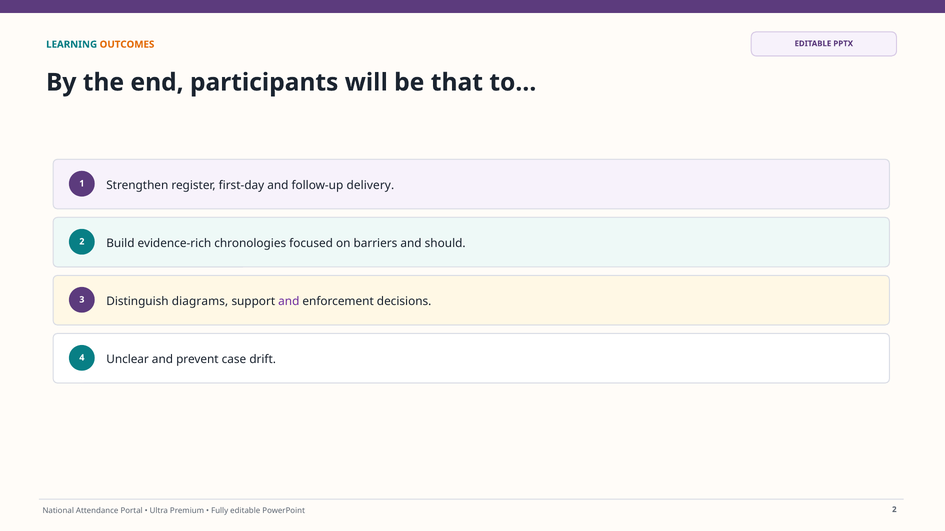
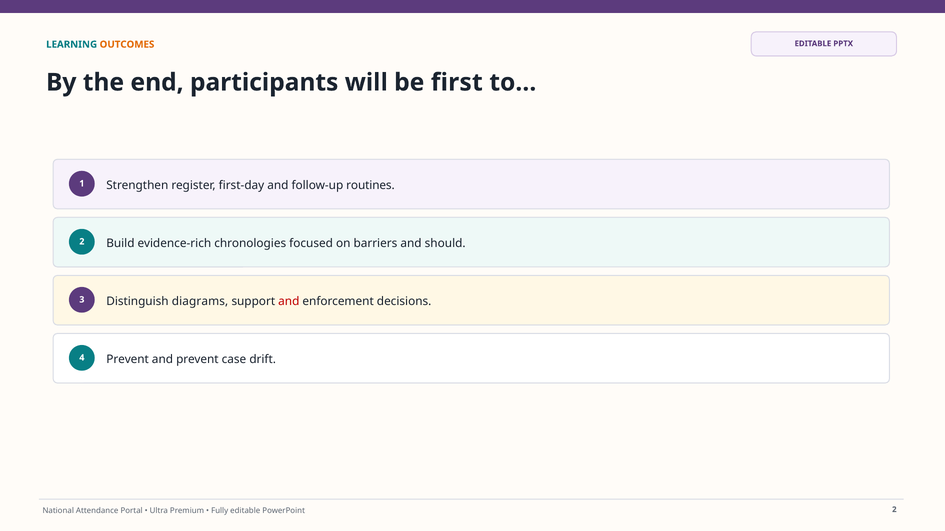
that: that -> first
delivery: delivery -> routines
and at (289, 302) colour: purple -> red
4 Unclear: Unclear -> Prevent
